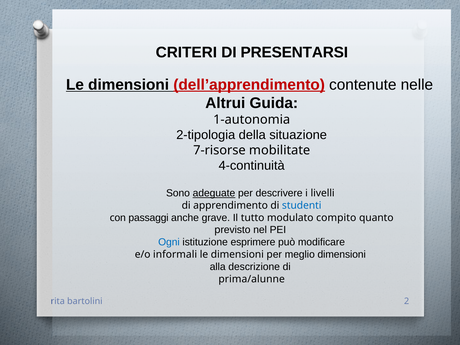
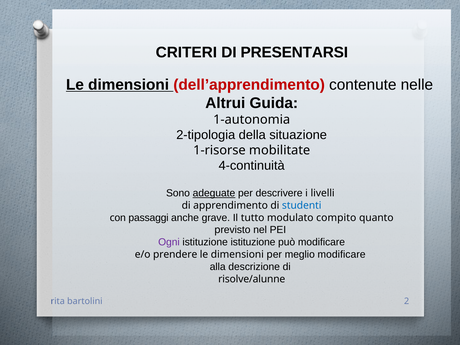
dell’apprendimento underline: present -> none
7-risorse: 7-risorse -> 1-risorse
Ogni colour: blue -> purple
istituzione esprimere: esprimere -> istituzione
informali: informali -> prendere
meglio dimensioni: dimensioni -> modificare
prima/alunne: prima/alunne -> risolve/alunne
